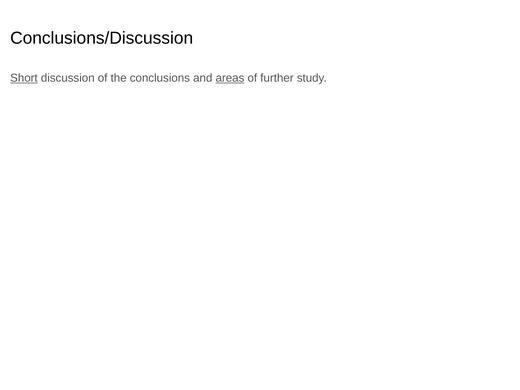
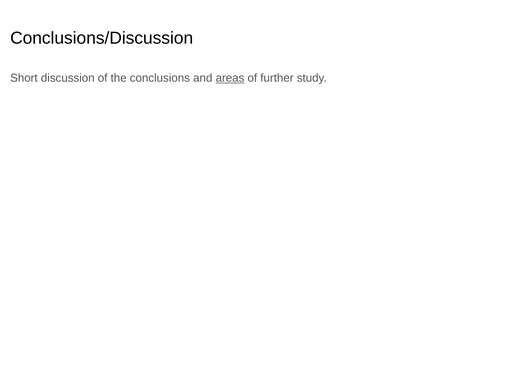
Short underline: present -> none
